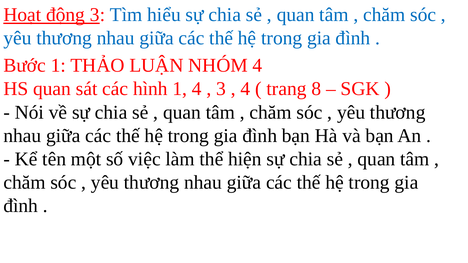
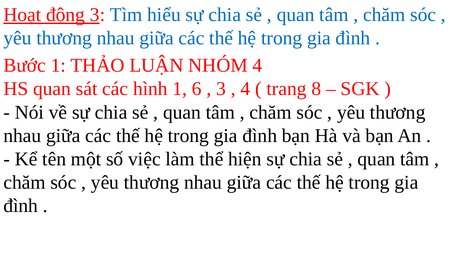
1 4: 4 -> 6
